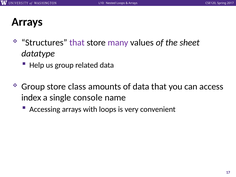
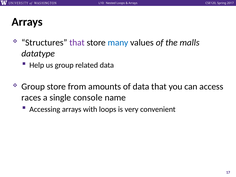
many colour: purple -> blue
sheet: sheet -> malls
class: class -> from
index: index -> races
